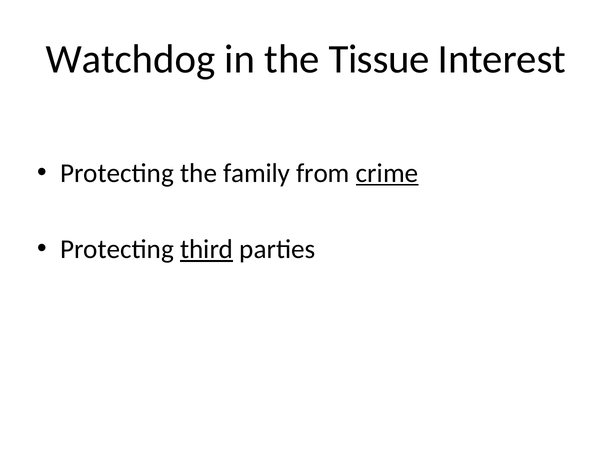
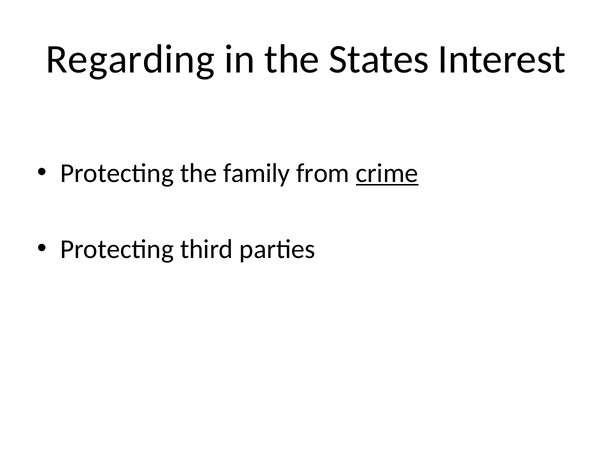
Watchdog: Watchdog -> Regarding
Tissue: Tissue -> States
third underline: present -> none
